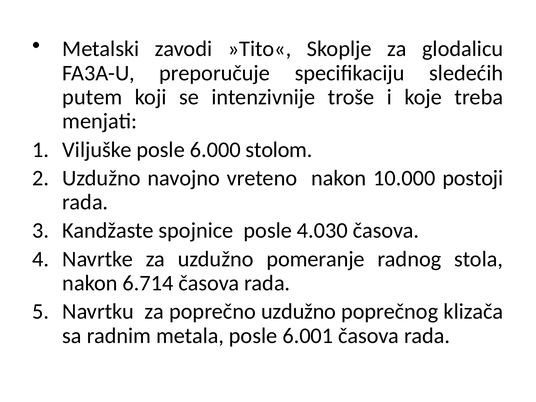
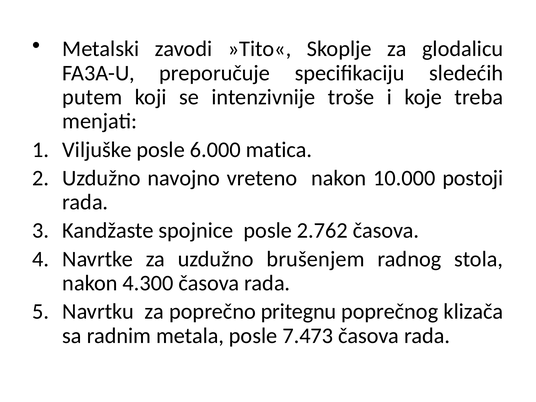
stolom: stolom -> matica
4.030: 4.030 -> 2.762
pomeranje: pomeranje -> brušenjem
6.714: 6.714 -> 4.300
poprečno uzdužno: uzdužno -> pritegnu
6.001: 6.001 -> 7.473
